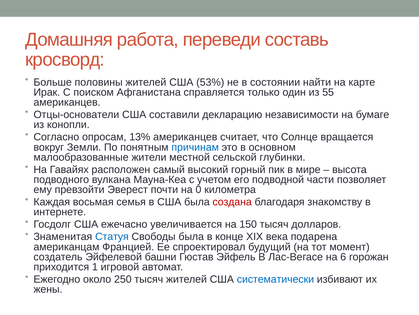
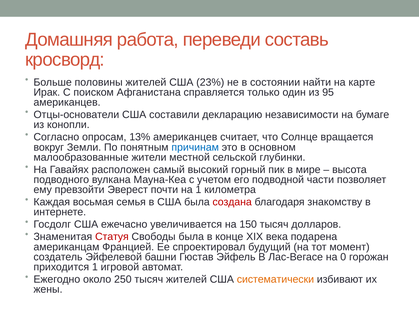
53%: 53% -> 23%
55: 55 -> 95
на 0: 0 -> 1
Статуя colour: blue -> red
6: 6 -> 0
систематически colour: blue -> orange
